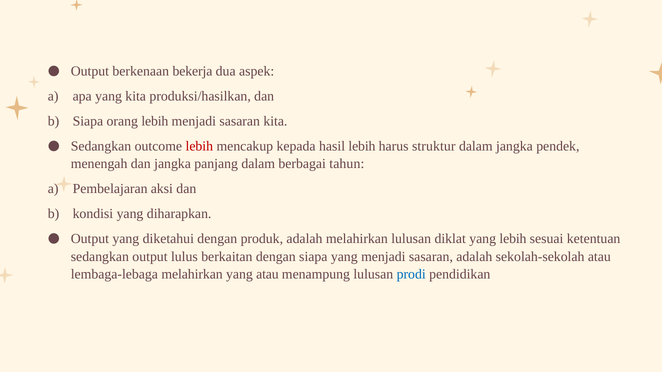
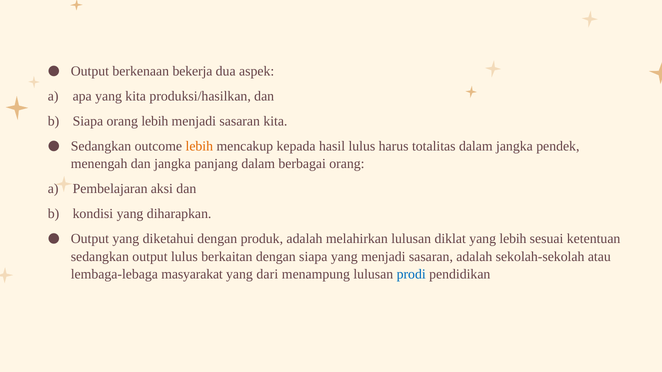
lebih at (199, 146) colour: red -> orange
hasil lebih: lebih -> lulus
struktur: struktur -> totalitas
berbagai tahun: tahun -> orang
lembaga-lebaga melahirkan: melahirkan -> masyarakat
yang atau: atau -> dari
